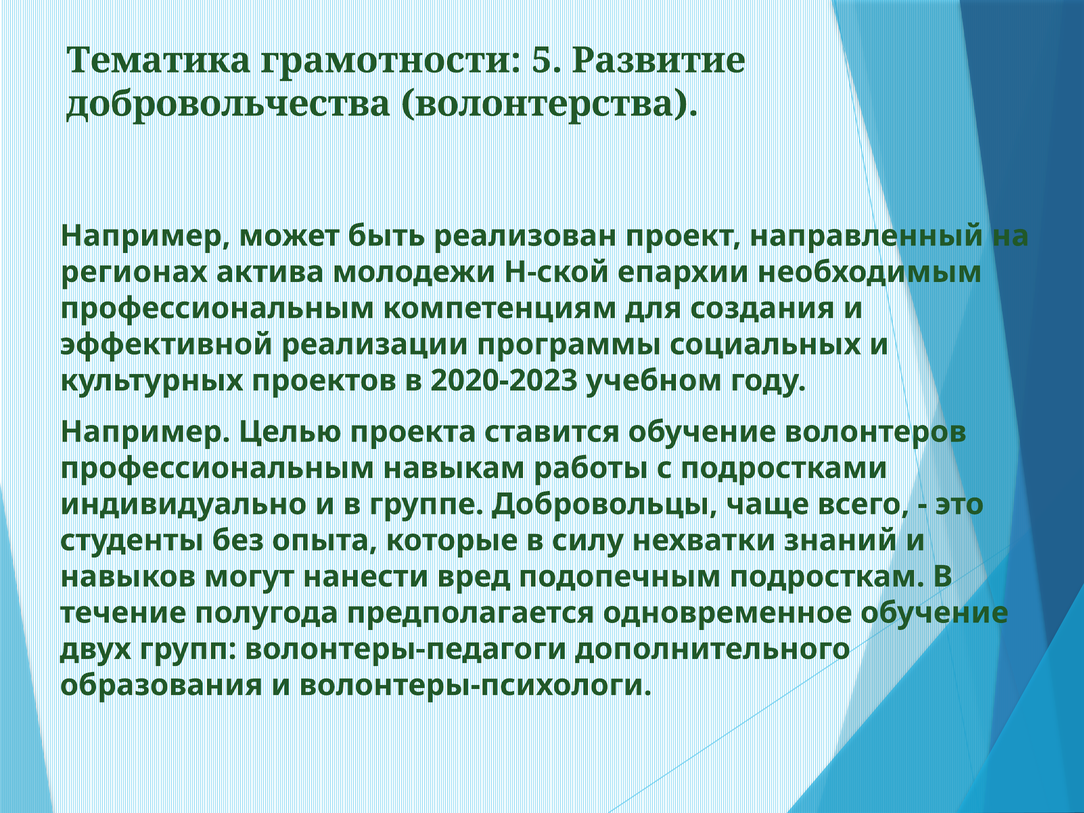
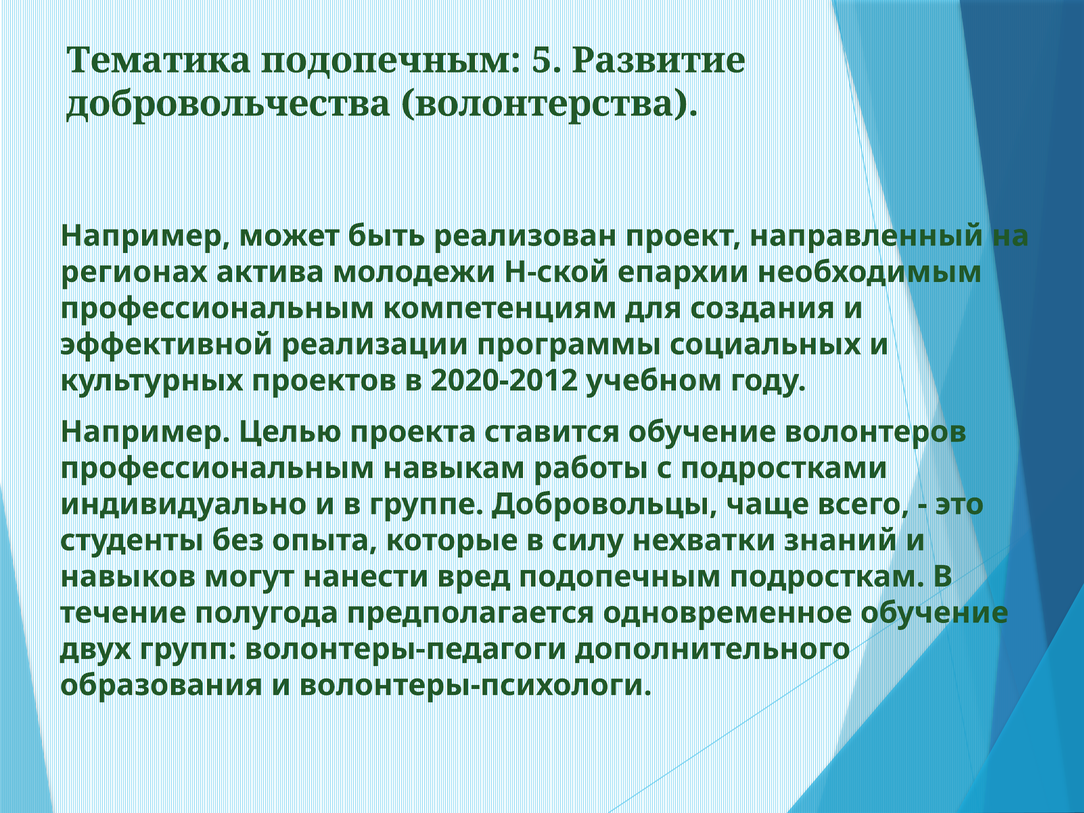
Тематика грамотности: грамотности -> подопечным
2020-2023: 2020-2023 -> 2020-2012
